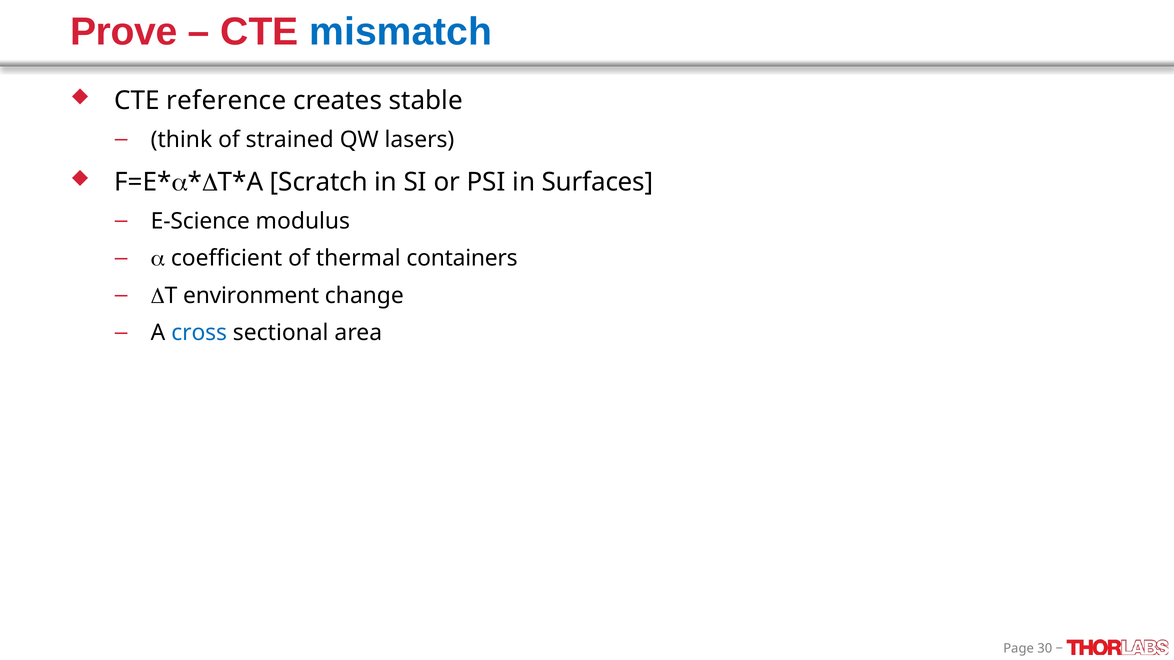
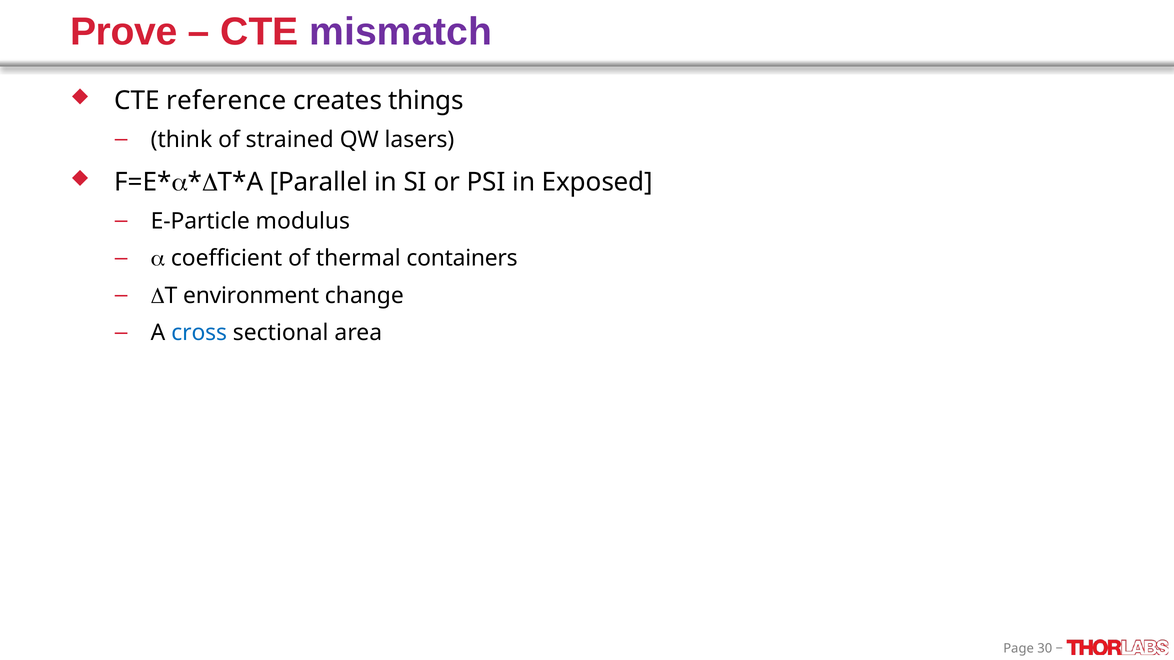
mismatch colour: blue -> purple
stable: stable -> things
Scratch: Scratch -> Parallel
Surfaces: Surfaces -> Exposed
E-Science: E-Science -> E-Particle
